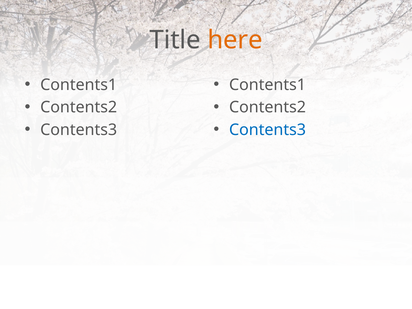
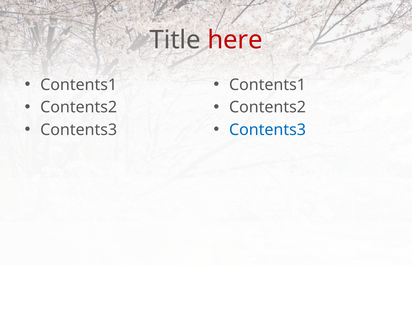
here colour: orange -> red
